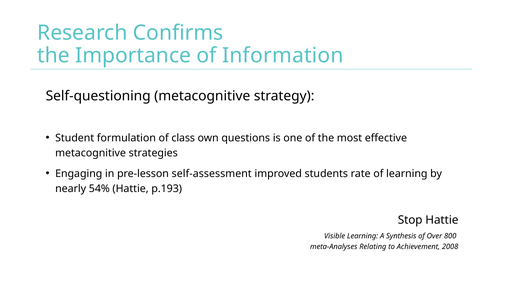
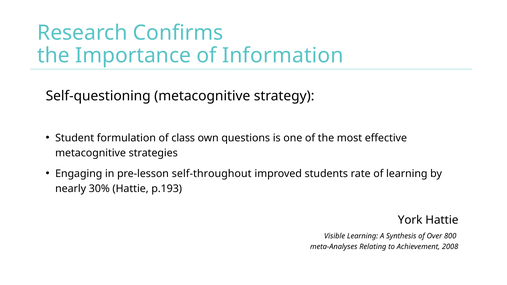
self-assessment: self-assessment -> self-throughout
54%: 54% -> 30%
Stop: Stop -> York
